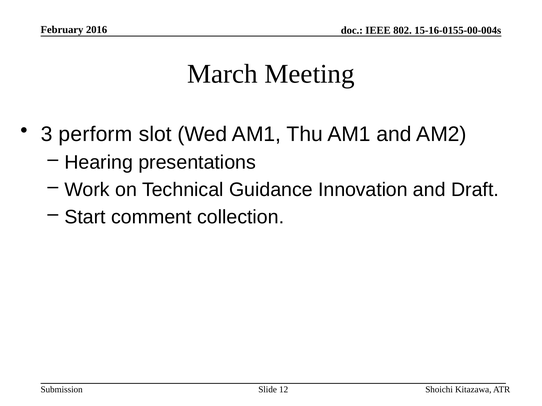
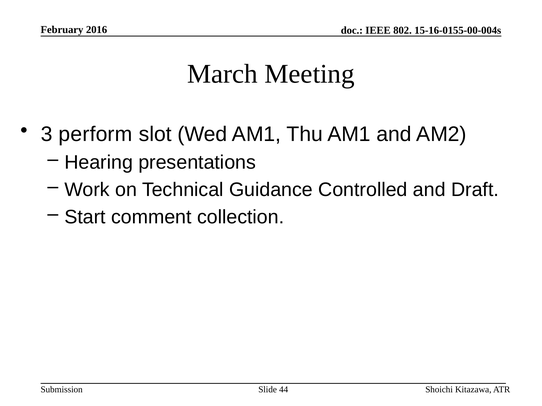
Innovation: Innovation -> Controlled
12: 12 -> 44
